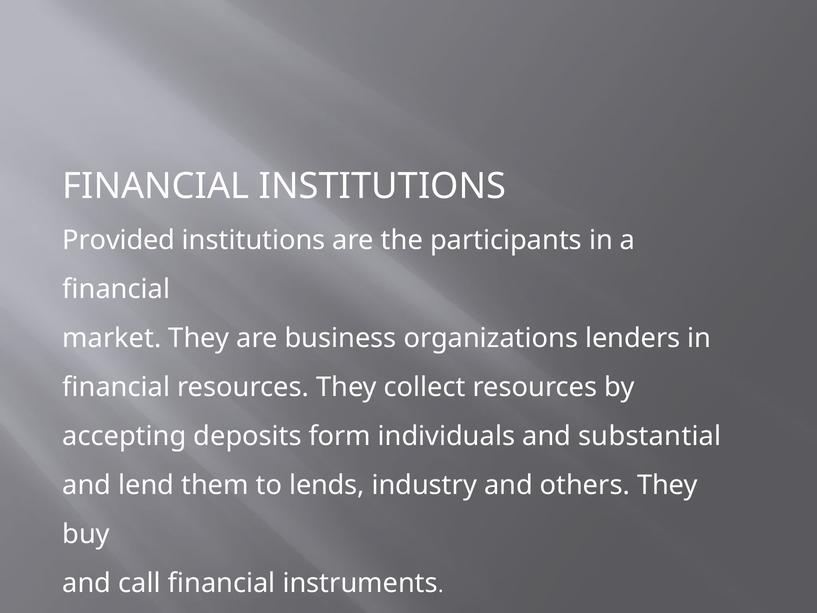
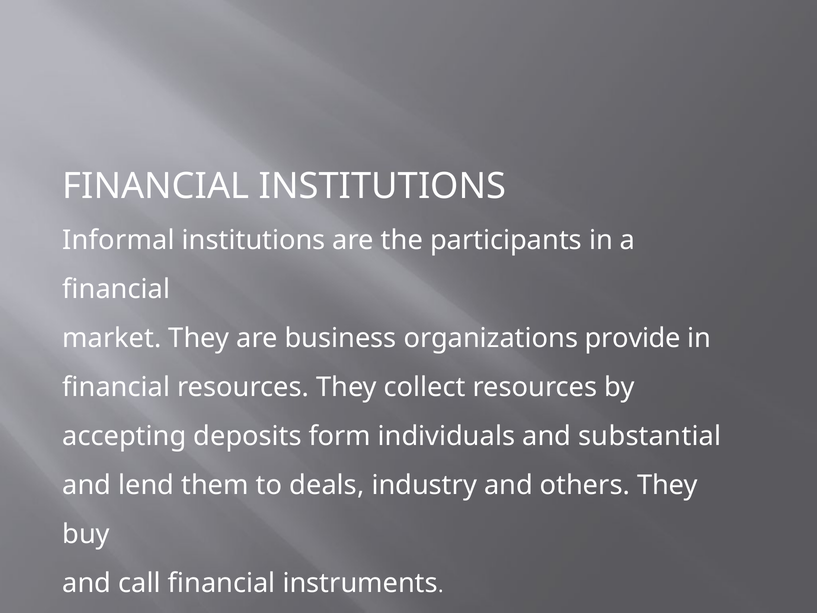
Provided: Provided -> Informal
lenders: lenders -> provide
lends: lends -> deals
